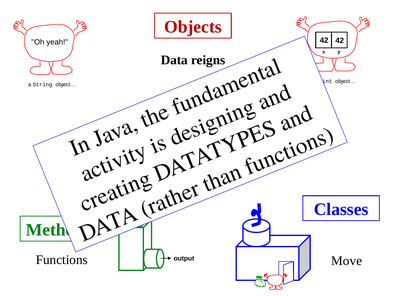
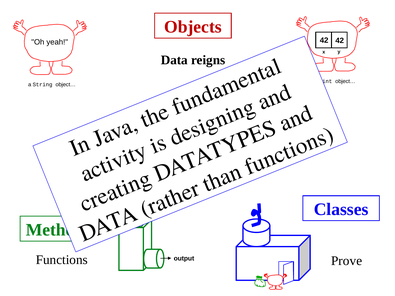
Move: Move -> Prove
